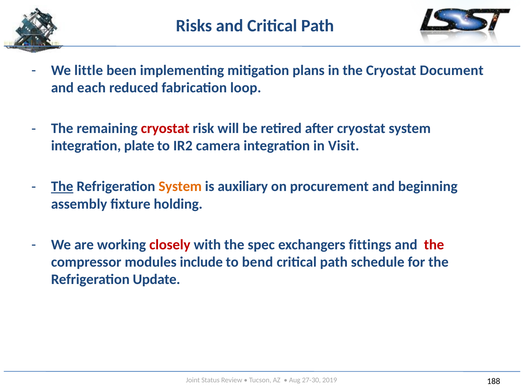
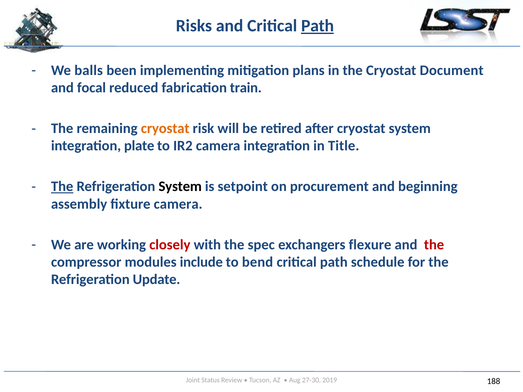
Path at (318, 26) underline: none -> present
little: little -> balls
each: each -> focal
loop: loop -> train
cryostat at (165, 129) colour: red -> orange
Visit: Visit -> Title
System at (180, 187) colour: orange -> black
auxiliary: auxiliary -> setpoint
fixture holding: holding -> camera
fittings: fittings -> flexure
